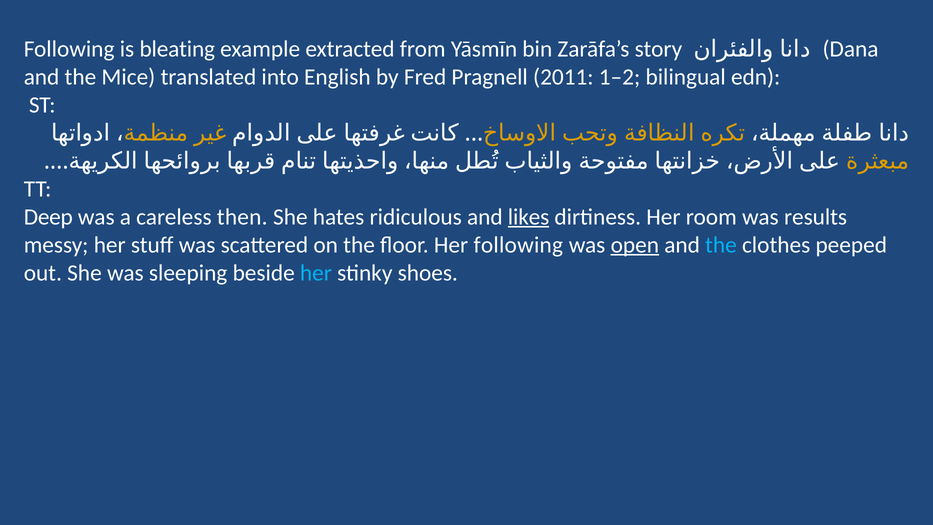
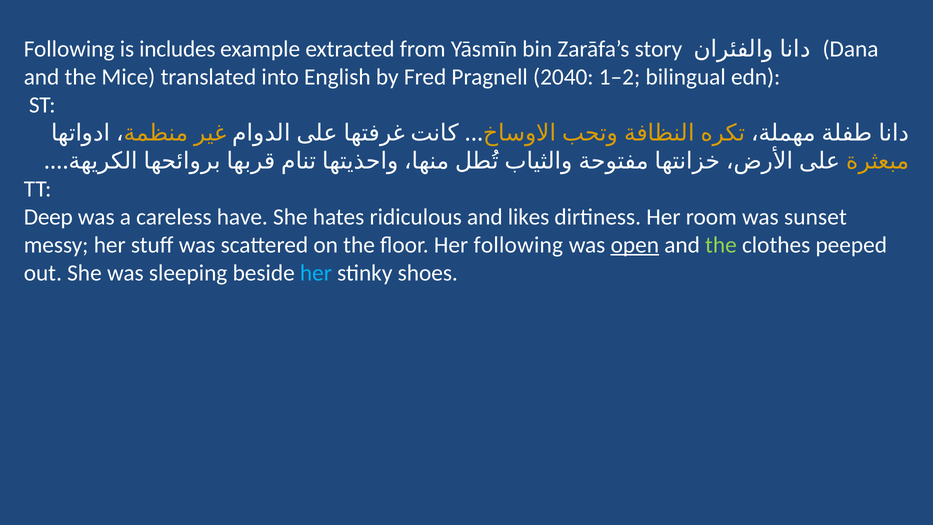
bleating: bleating -> includes
2011: 2011 -> 2040
then: then -> have
likes underline: present -> none
results: results -> sunset
the at (721, 245) colour: light blue -> light green
